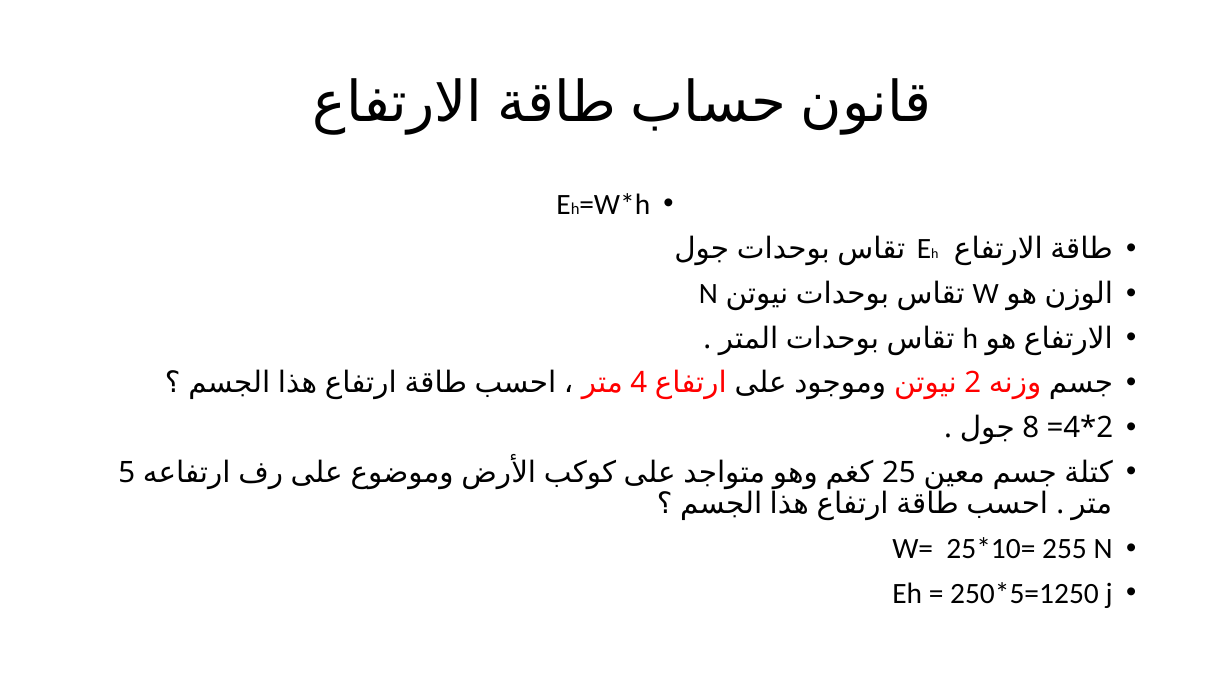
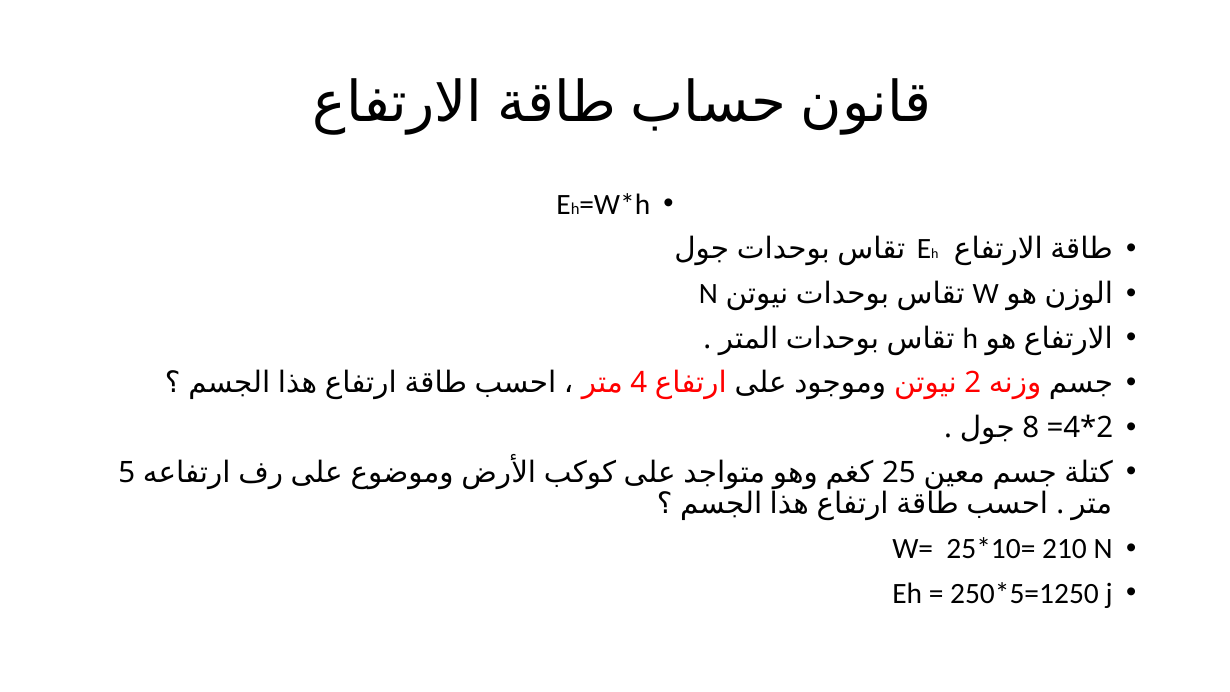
255: 255 -> 210
